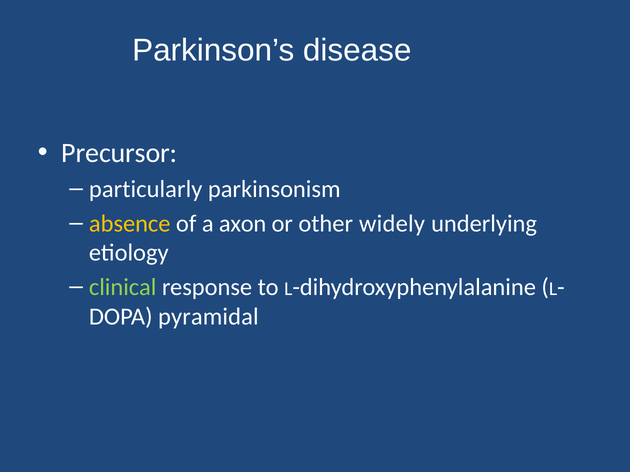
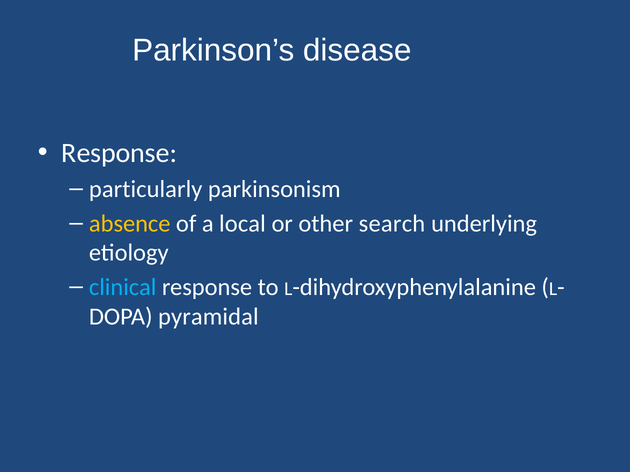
Precursor at (119, 153): Precursor -> Response
axon: axon -> local
widely: widely -> search
clinical colour: light green -> light blue
